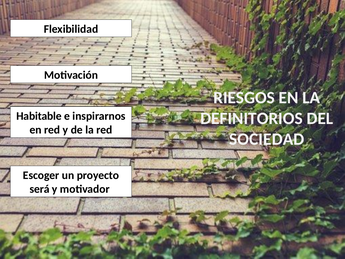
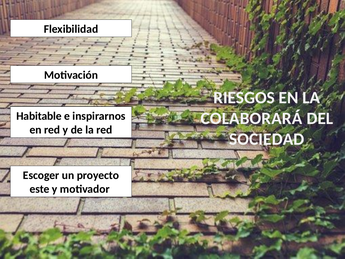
DEFINITORIOS: DEFINITORIOS -> COLABORARÁ
será: será -> este
